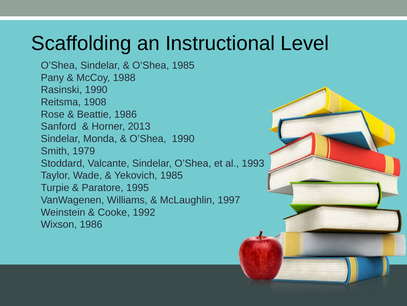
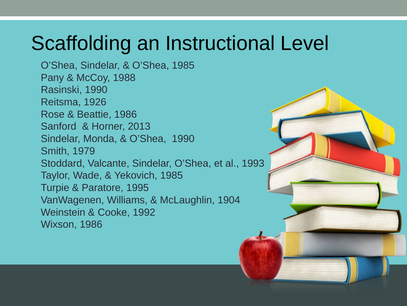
1908: 1908 -> 1926
1997: 1997 -> 1904
